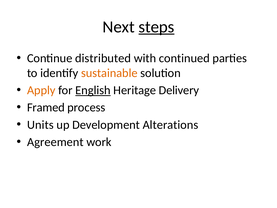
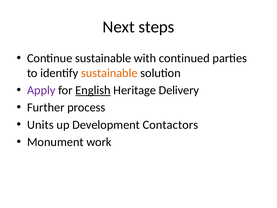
steps underline: present -> none
Continue distributed: distributed -> sustainable
Apply colour: orange -> purple
Framed: Framed -> Further
Alterations: Alterations -> Contactors
Agreement: Agreement -> Monument
